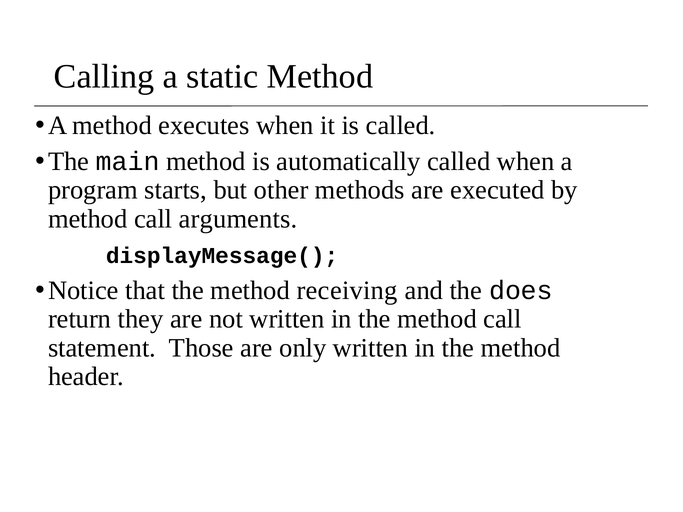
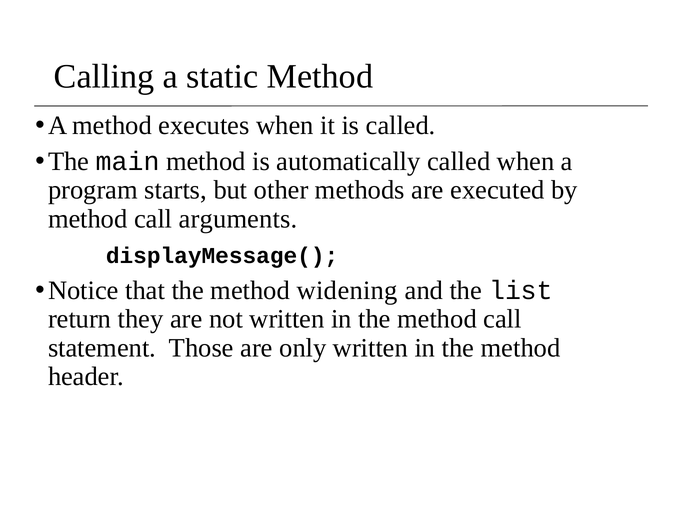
receiving: receiving -> widening
does: does -> list
